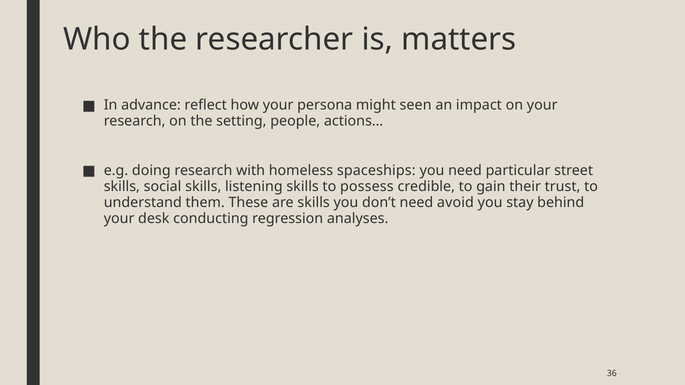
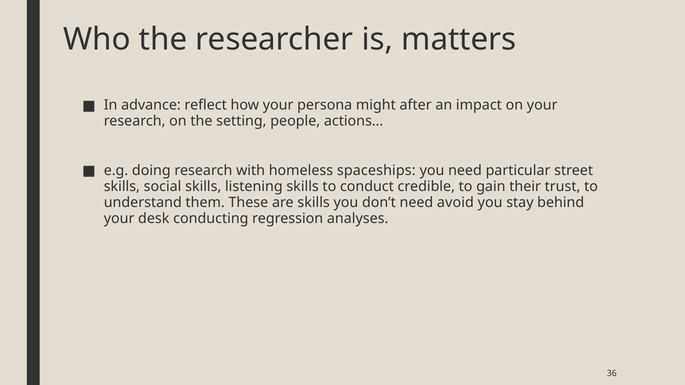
seen: seen -> after
possess: possess -> conduct
